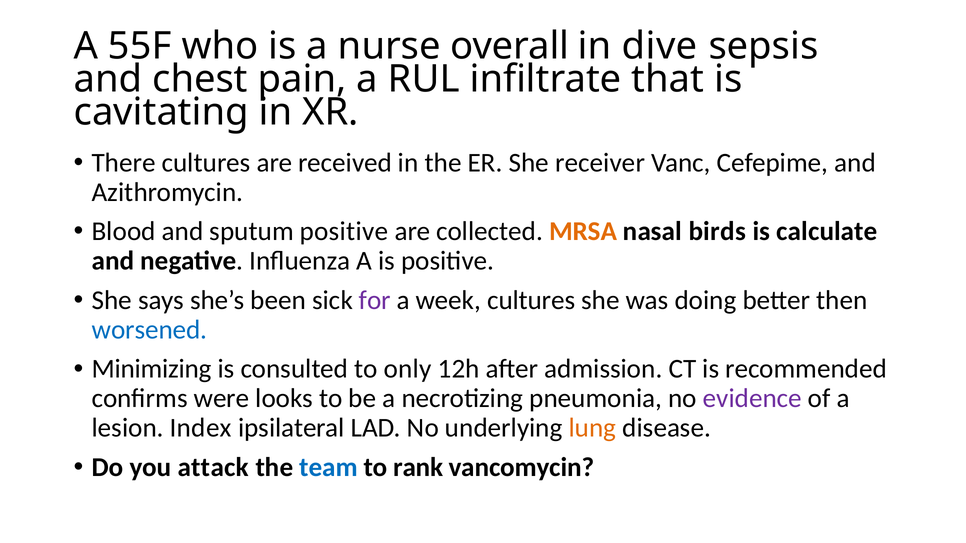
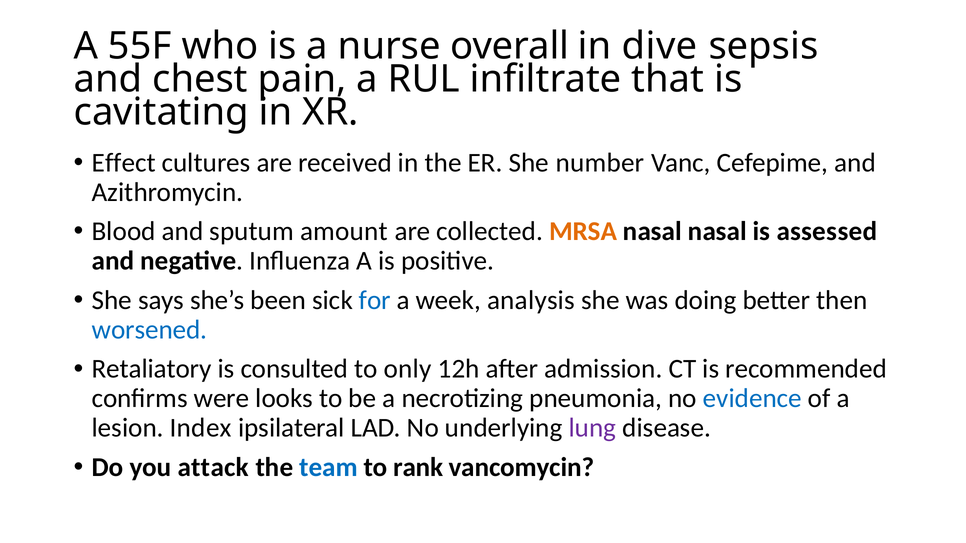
There: There -> Effect
receiver: receiver -> number
sputum positive: positive -> amount
nasal birds: birds -> nasal
calculate: calculate -> assessed
for colour: purple -> blue
week cultures: cultures -> analysis
Minimizing: Minimizing -> Retaliatory
evidence colour: purple -> blue
lung colour: orange -> purple
